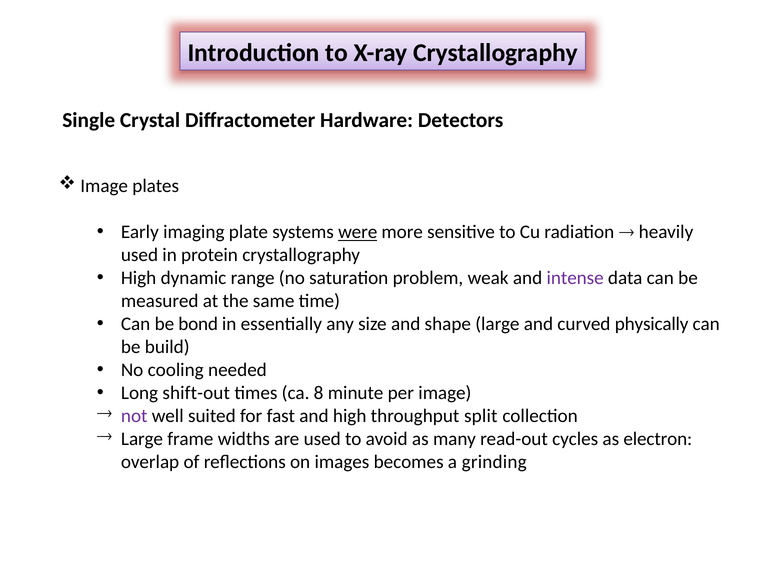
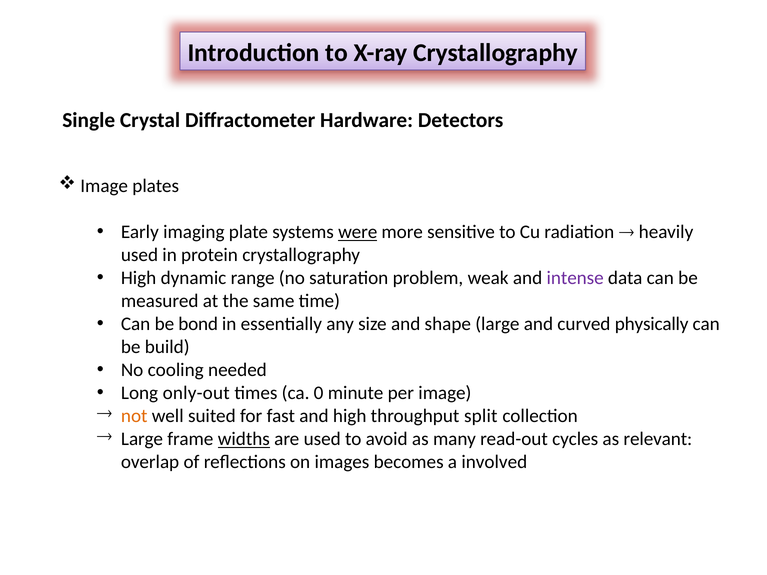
shift-out: shift-out -> only-out
8: 8 -> 0
not colour: purple -> orange
widths underline: none -> present
electron: electron -> relevant
grinding: grinding -> involved
